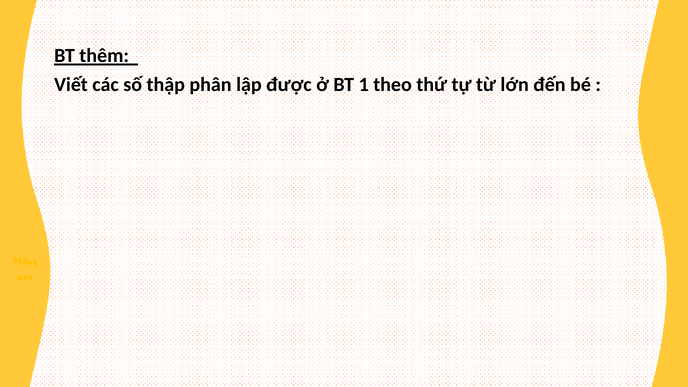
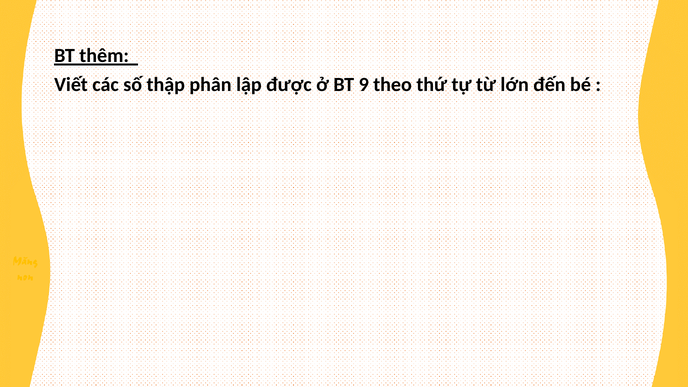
1: 1 -> 9
